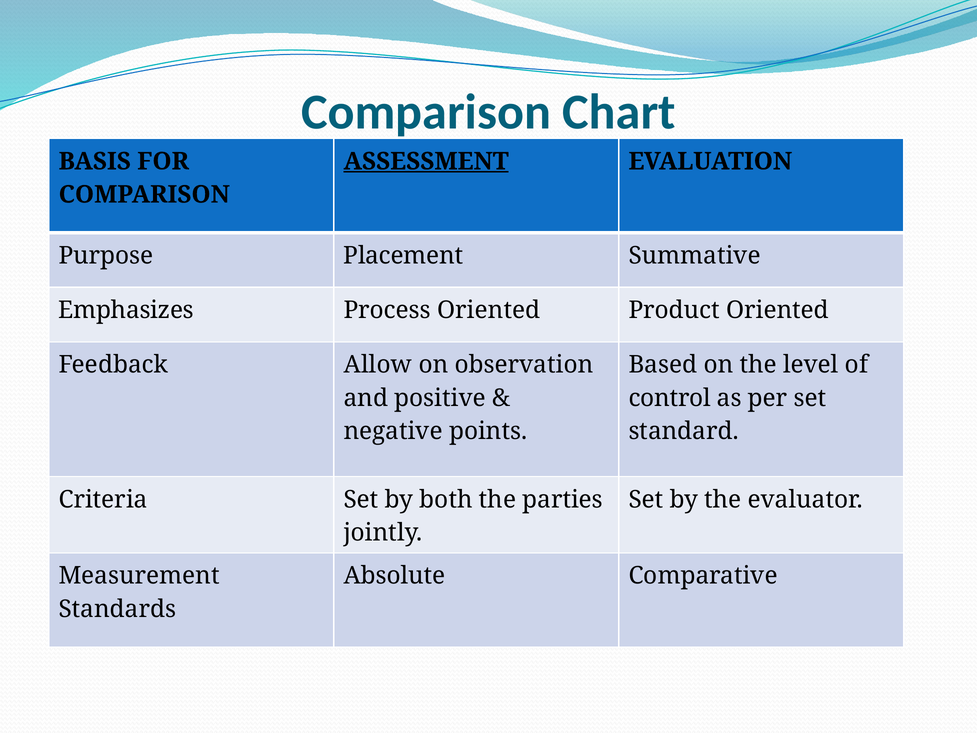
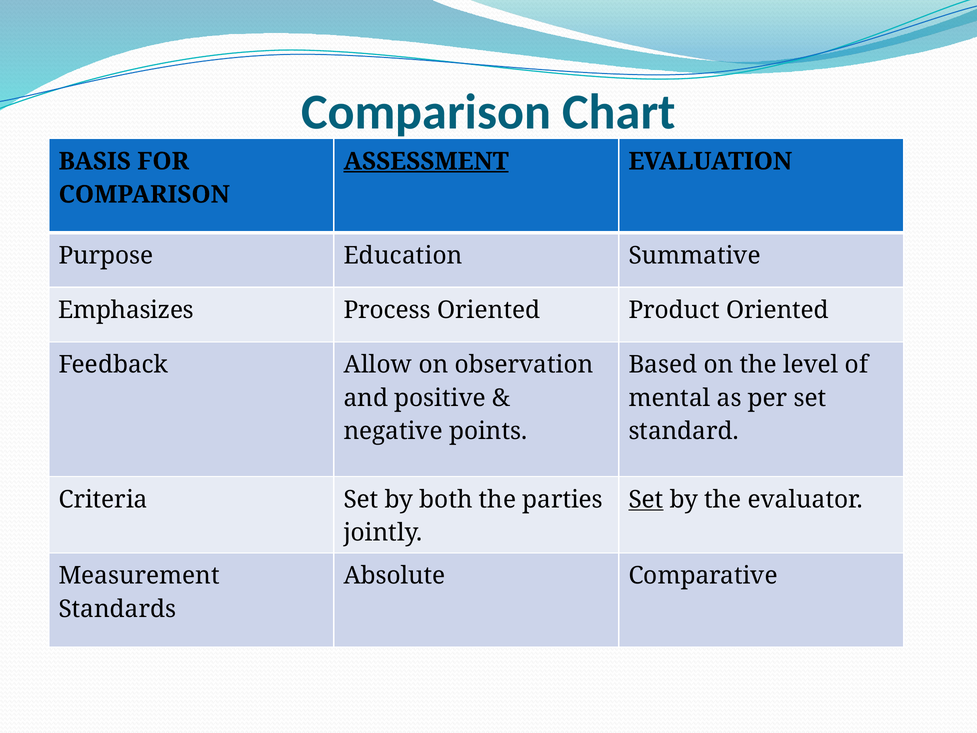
Placement: Placement -> Education
control: control -> mental
Set at (646, 499) underline: none -> present
